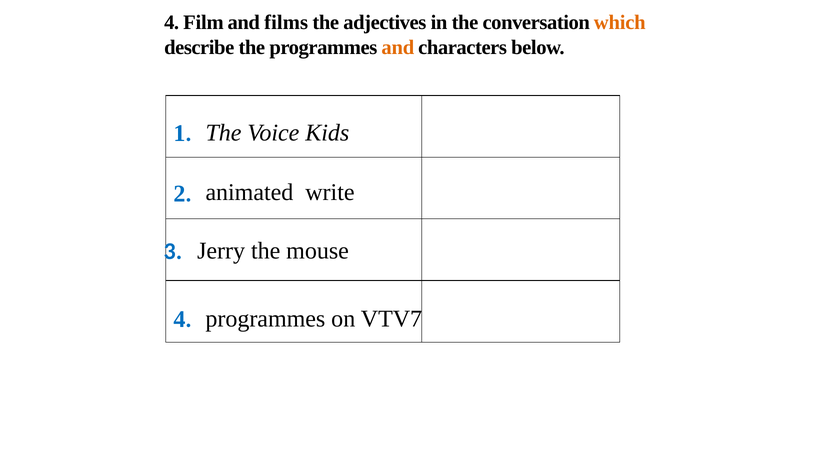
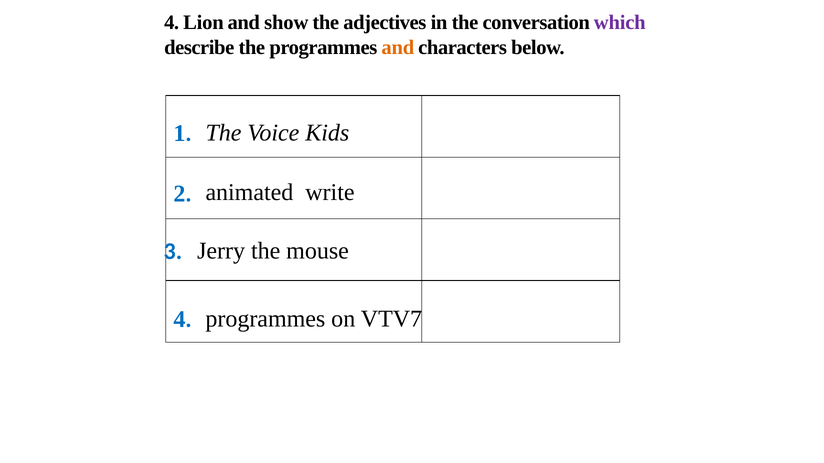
Film: Film -> Lion
films: films -> show
which colour: orange -> purple
